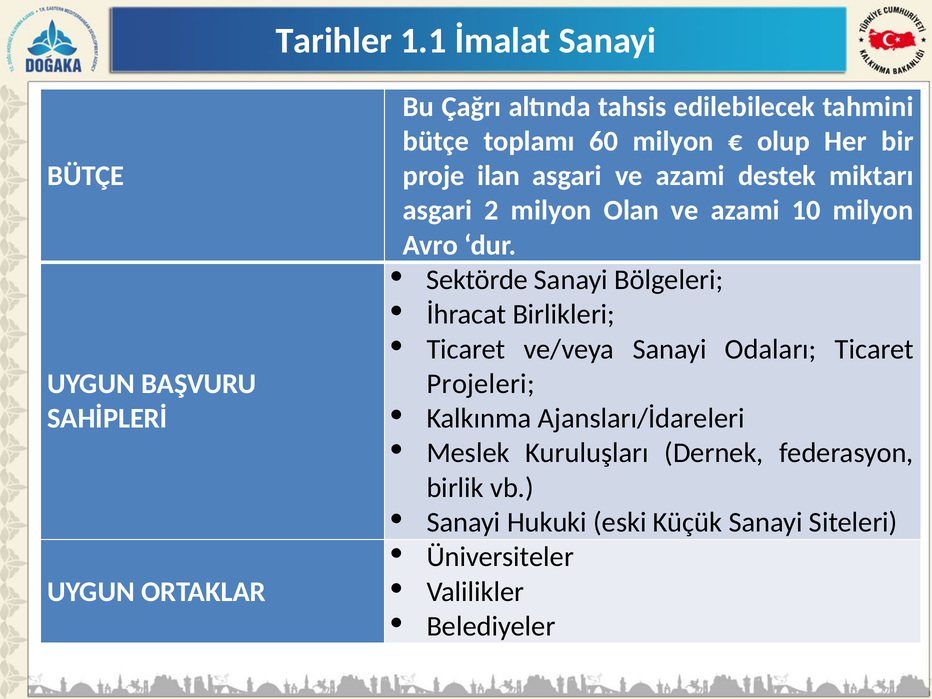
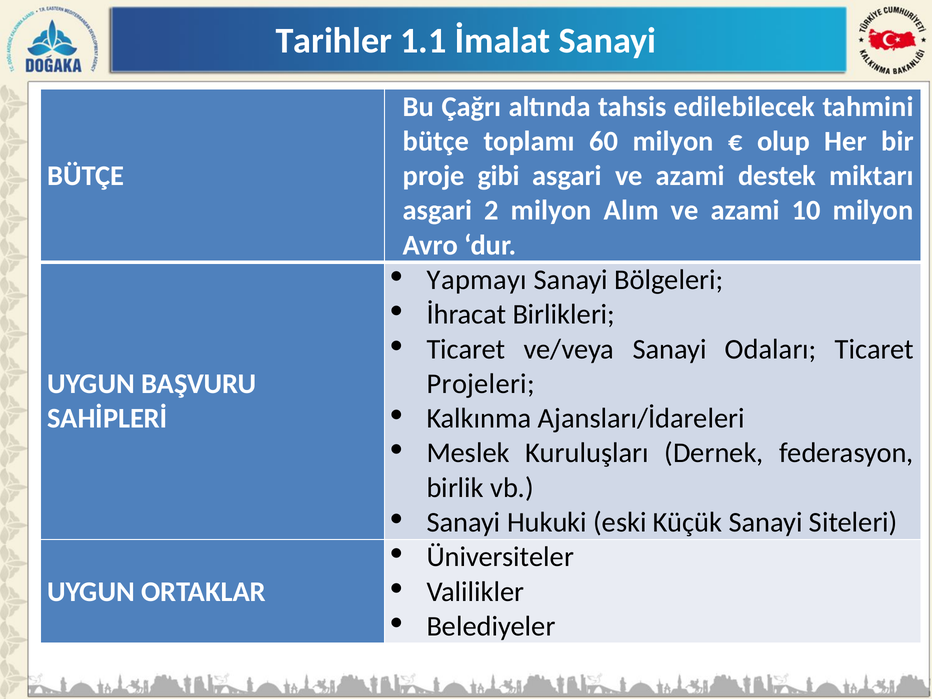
ilan: ilan -> gibi
Olan: Olan -> Alım
Sektörde: Sektörde -> Yapmayı
